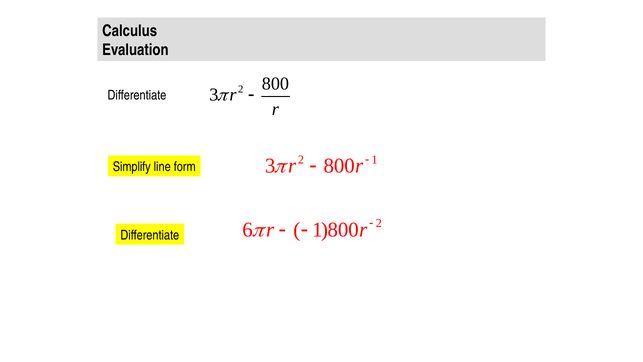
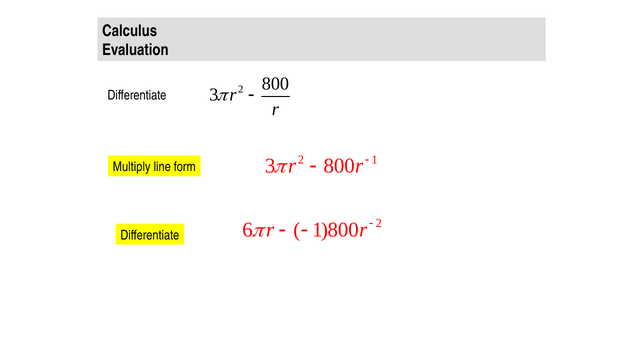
Simplify: Simplify -> Multiply
